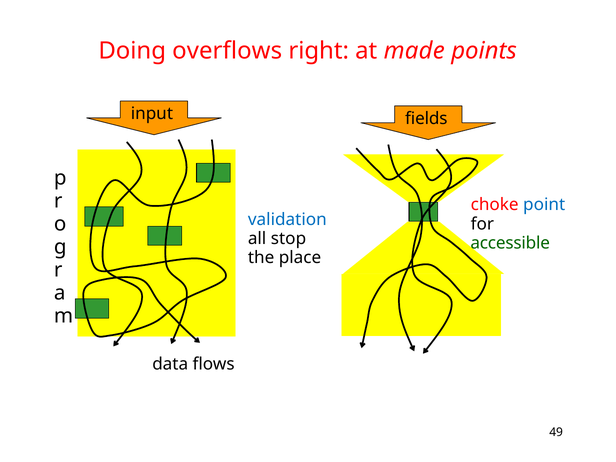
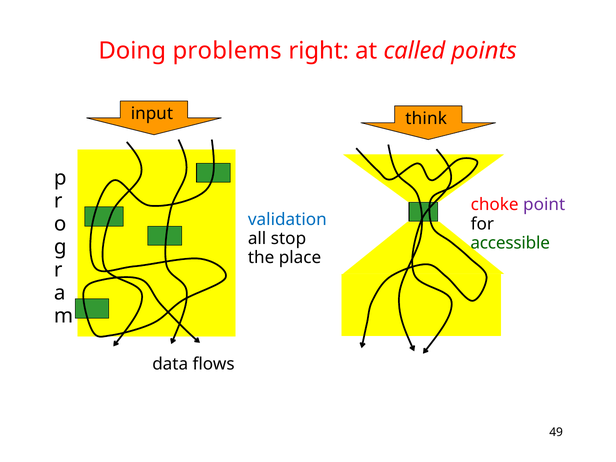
overflows: overflows -> problems
made: made -> called
fields: fields -> think
point colour: blue -> purple
